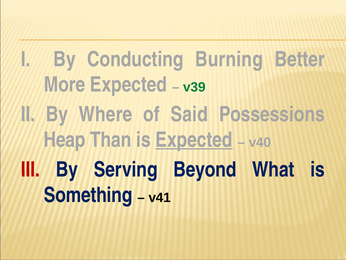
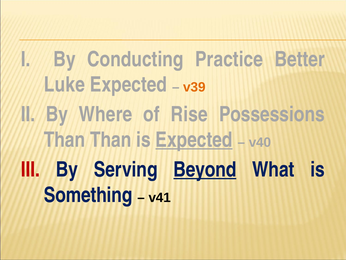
Burning: Burning -> Practice
More: More -> Luke
v39 colour: green -> orange
Said: Said -> Rise
Heap at (65, 140): Heap -> Than
Beyond underline: none -> present
